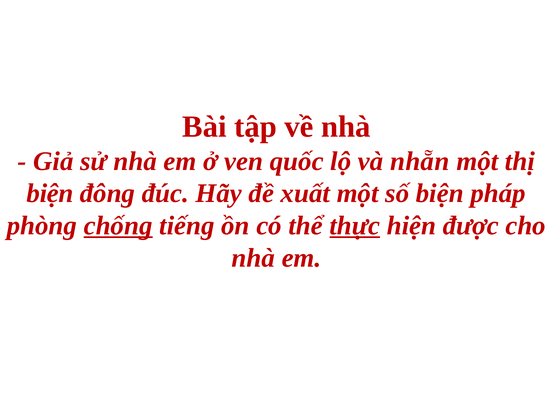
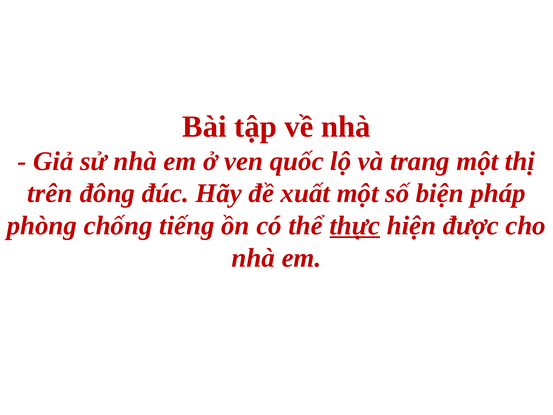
nhẵn: nhẵn -> trang
biện at (50, 193): biện -> trên
chống underline: present -> none
